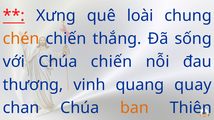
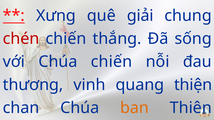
loài: loài -> giải
chén colour: orange -> red
quay: quay -> thiện
